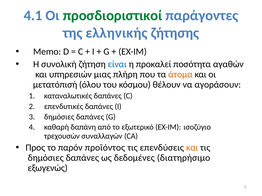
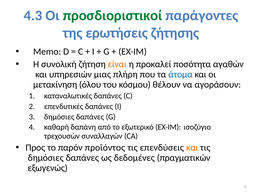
4.1: 4.1 -> 4.3
ελληνικής: ελληνικής -> ερωτήσεις
είναι colour: blue -> orange
άτομα colour: orange -> blue
μετατόπισή: μετατόπισή -> μετακίνηση
διατηρήσιμο: διατηρήσιμο -> πραγματικών
